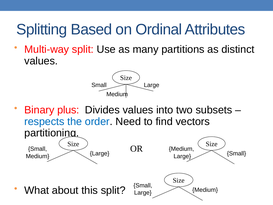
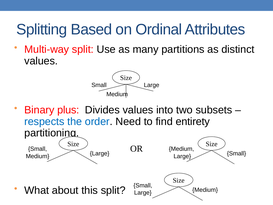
vectors: vectors -> entirety
